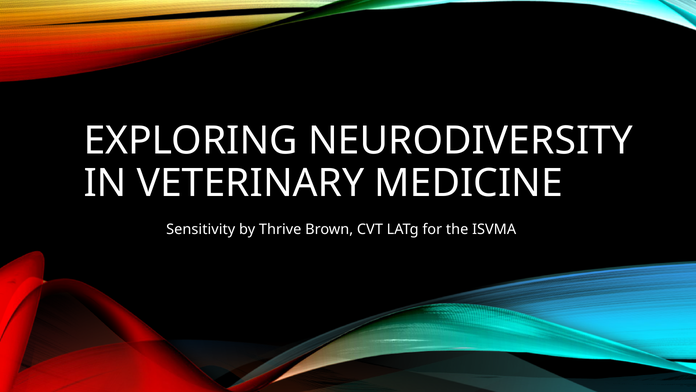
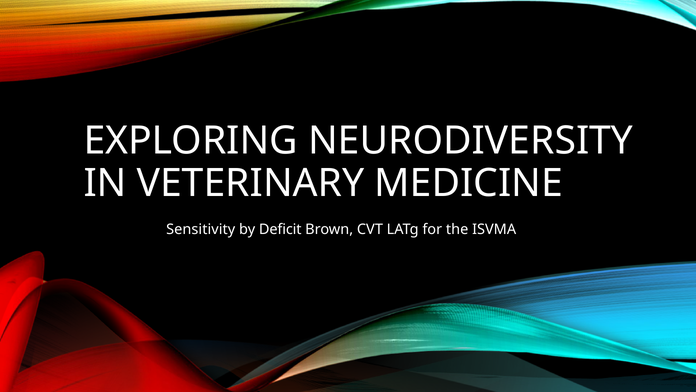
Thrive: Thrive -> Deficit
